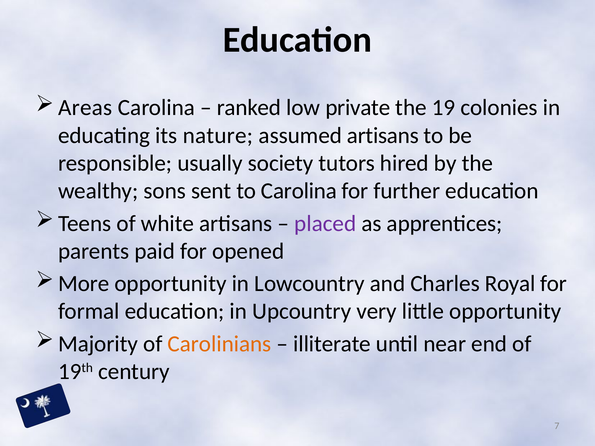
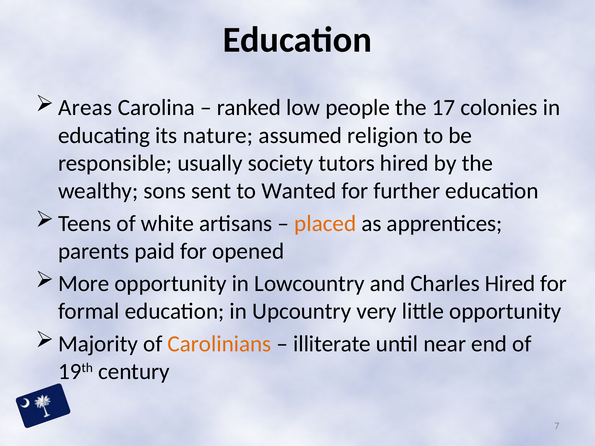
private: private -> people
19: 19 -> 17
assumed artisans: artisans -> religion
to Carolina: Carolina -> Wanted
placed colour: purple -> orange
Charles Royal: Royal -> Hired
